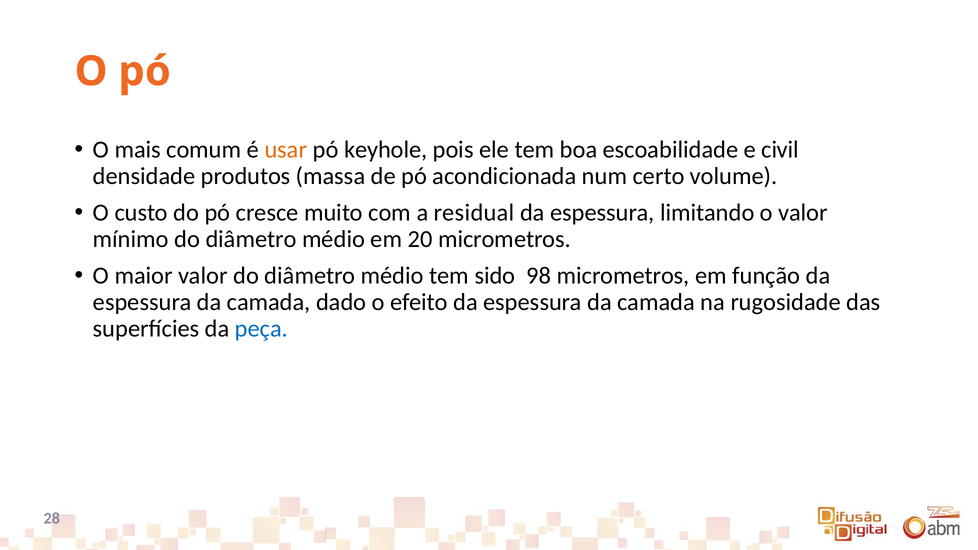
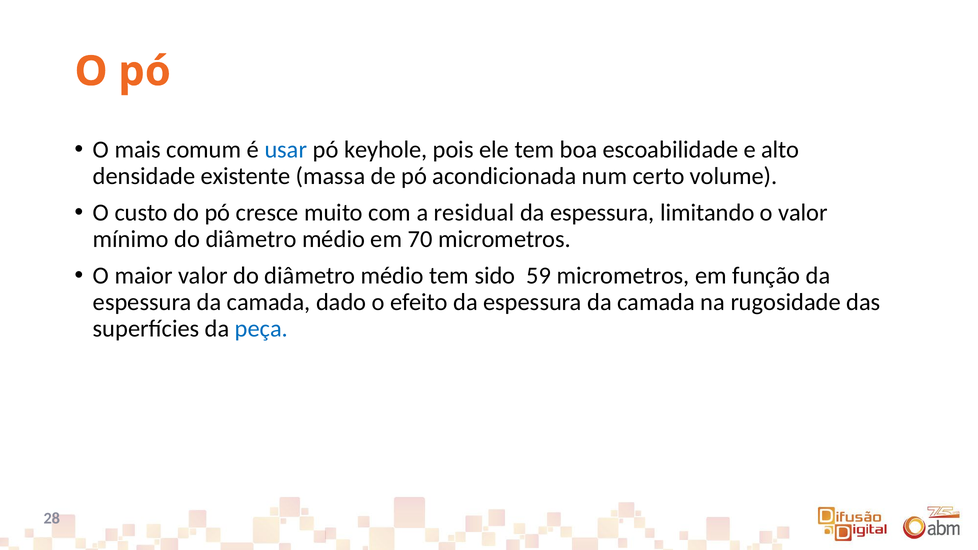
usar colour: orange -> blue
civil: civil -> alto
produtos: produtos -> existente
20: 20 -> 70
98: 98 -> 59
